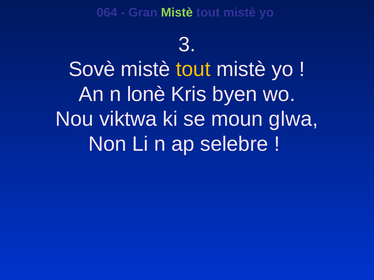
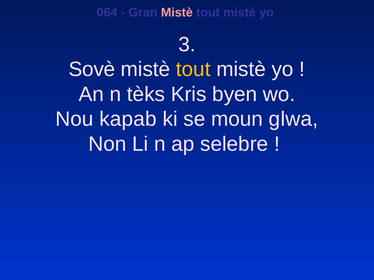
Mistè at (177, 13) colour: light green -> pink
lonè: lonè -> tèks
viktwa: viktwa -> kapab
